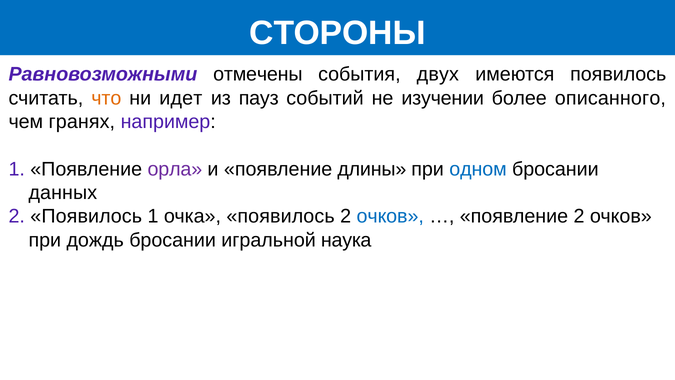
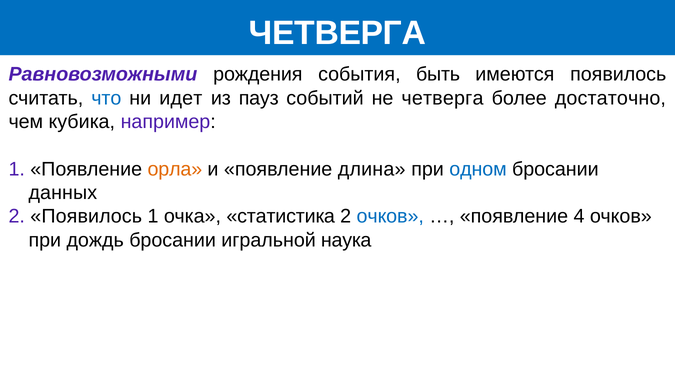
СТОРОНЫ at (337, 33): СТОРОНЫ -> ЧЕТВЕРГА
отмечены: отмечены -> рождения
двух: двух -> быть
что colour: orange -> blue
не изучении: изучении -> четверга
описанного: описанного -> достаточно
гранях: гранях -> кубика
орла colour: purple -> orange
длины: длины -> длина
очка появилось: появилось -> статистика
появление 2: 2 -> 4
